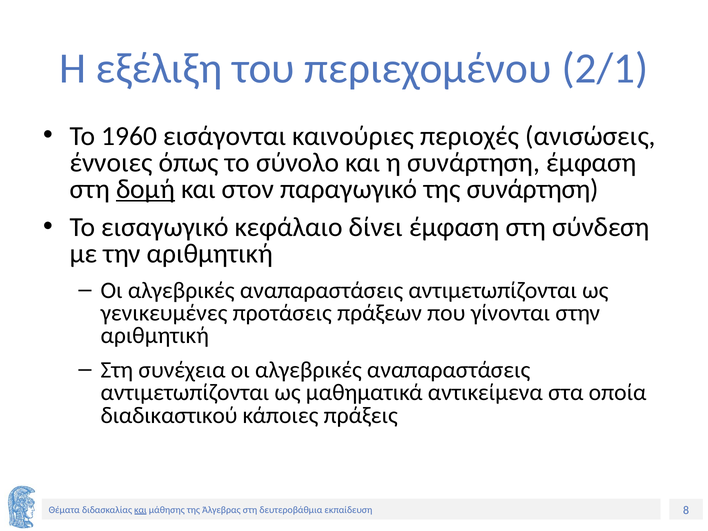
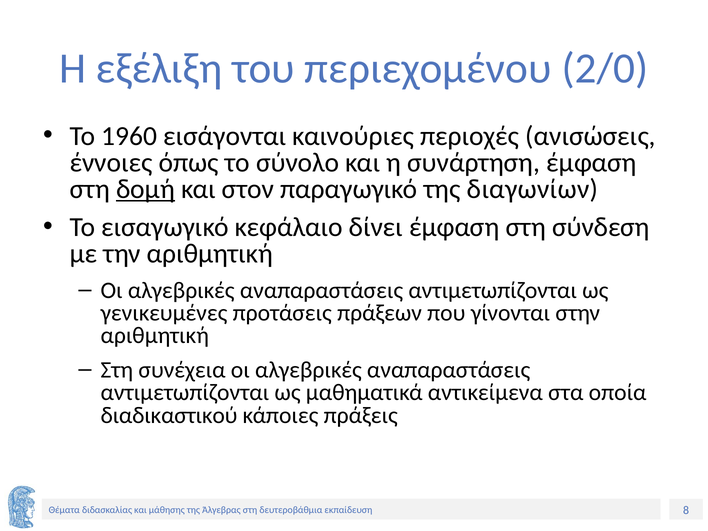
2/1: 2/1 -> 2/0
της συνάρτηση: συνάρτηση -> διαγωνίων
και at (141, 510) underline: present -> none
